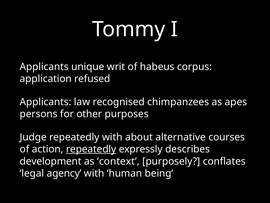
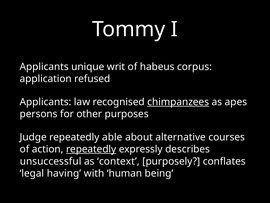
chimpanzees underline: none -> present
repeatedly with: with -> able
development: development -> unsuccessful
agency: agency -> having
